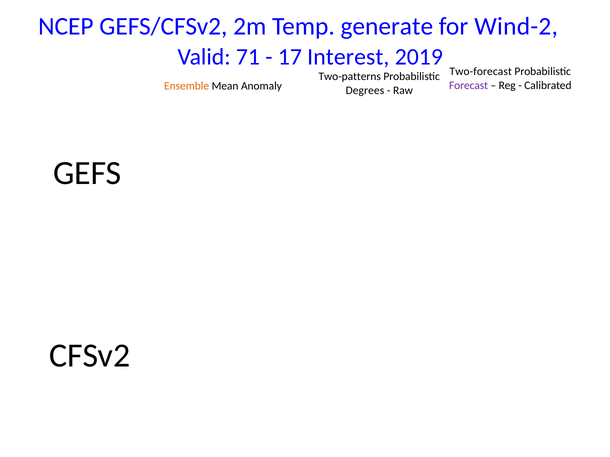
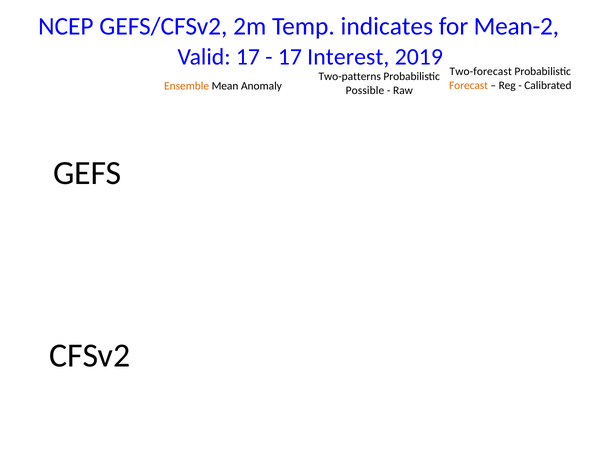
generate: generate -> indicates
Wind-2: Wind-2 -> Mean-2
Valid 71: 71 -> 17
Forecast colour: purple -> orange
Degrees: Degrees -> Possible
